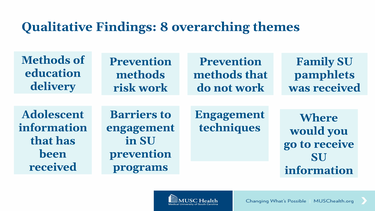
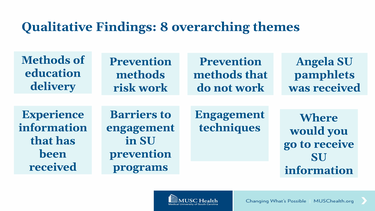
Family: Family -> Angela
Adolescent: Adolescent -> Experience
